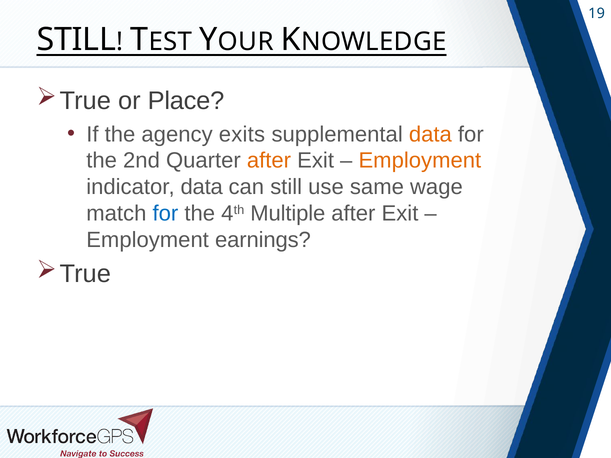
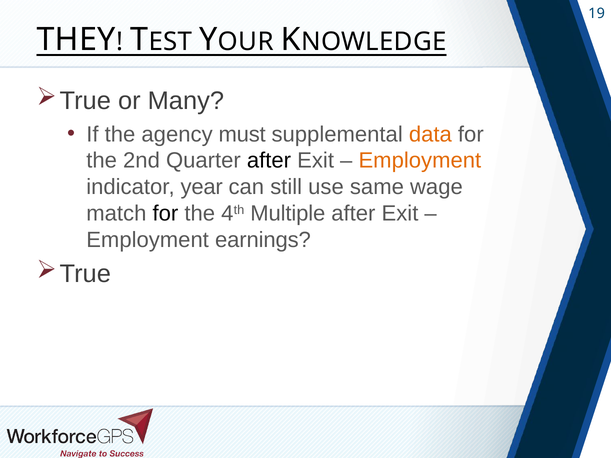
STILL at (76, 40): STILL -> THEY
Place: Place -> Many
exits: exits -> must
after at (269, 161) colour: orange -> black
indicator data: data -> year
for at (165, 214) colour: blue -> black
